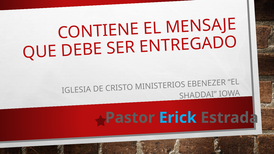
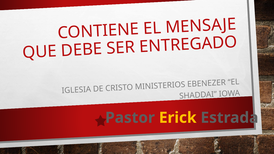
Erick colour: light blue -> yellow
